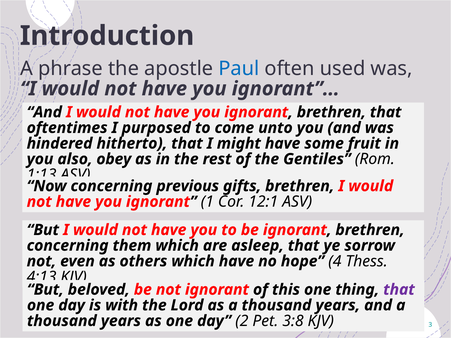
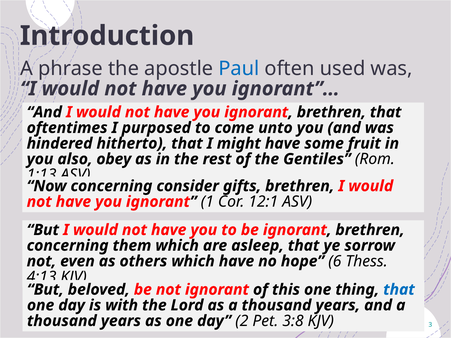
previous: previous -> consider
4: 4 -> 6
that at (399, 290) colour: purple -> blue
